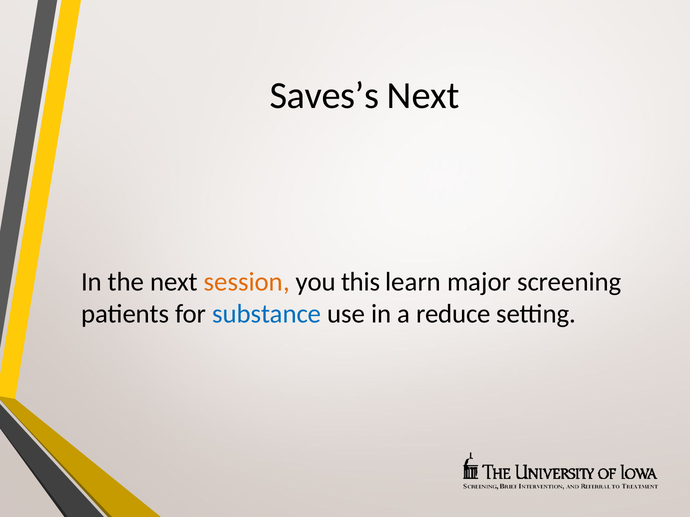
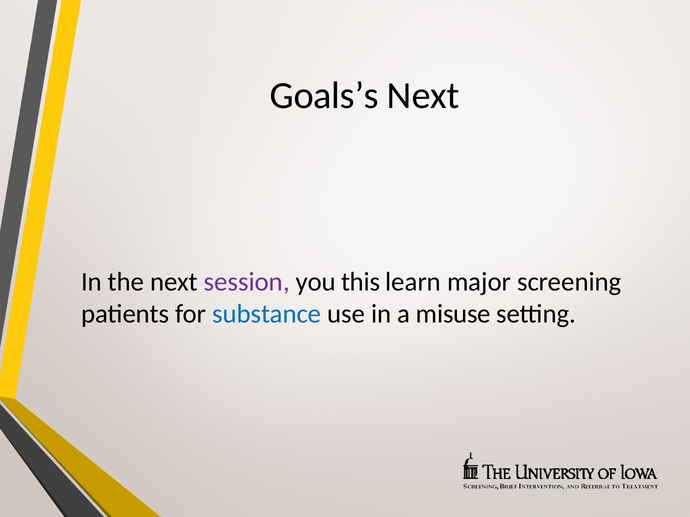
Saves’s: Saves’s -> Goals’s
session colour: orange -> purple
reduce: reduce -> misuse
